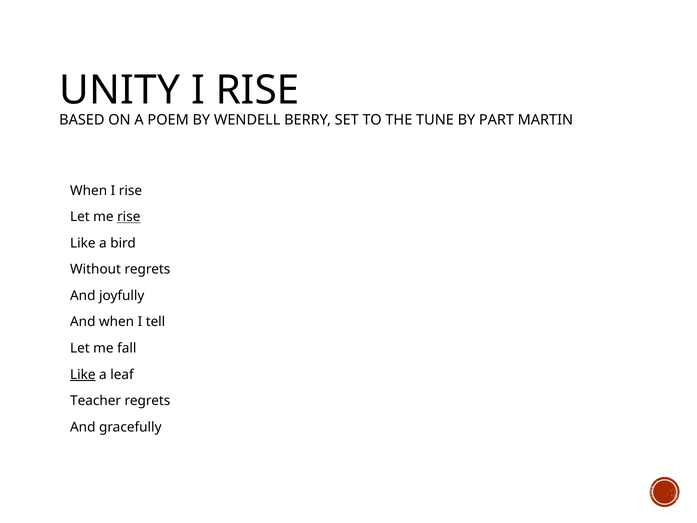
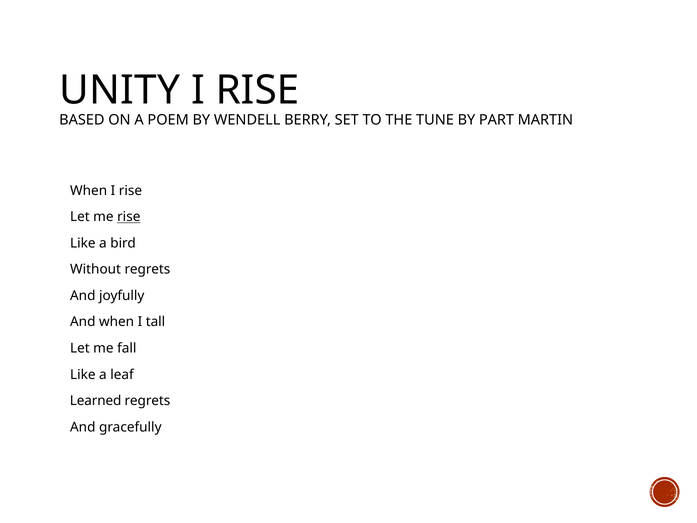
tell: tell -> tall
Like at (83, 374) underline: present -> none
Teacher: Teacher -> Learned
